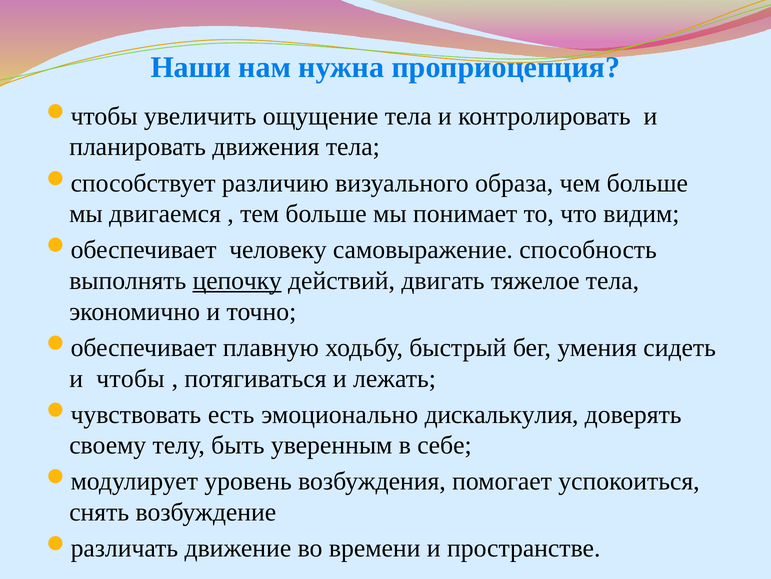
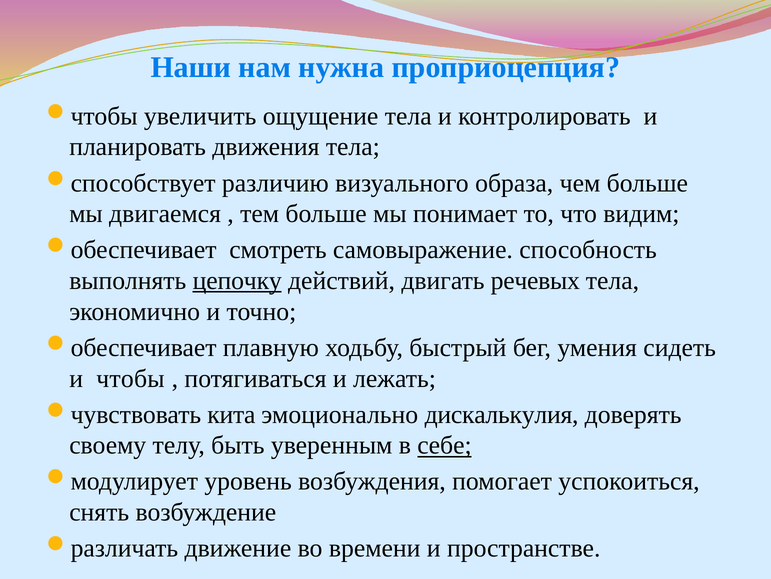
человеку: человеку -> смотреть
тяжелое: тяжелое -> речевых
есть: есть -> кита
себе underline: none -> present
